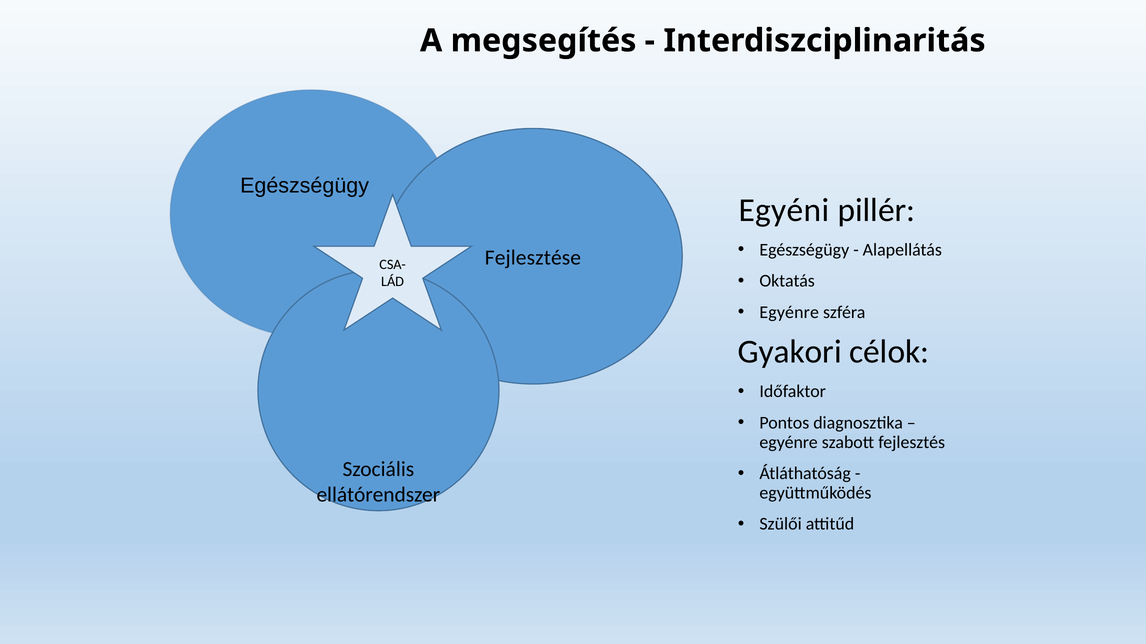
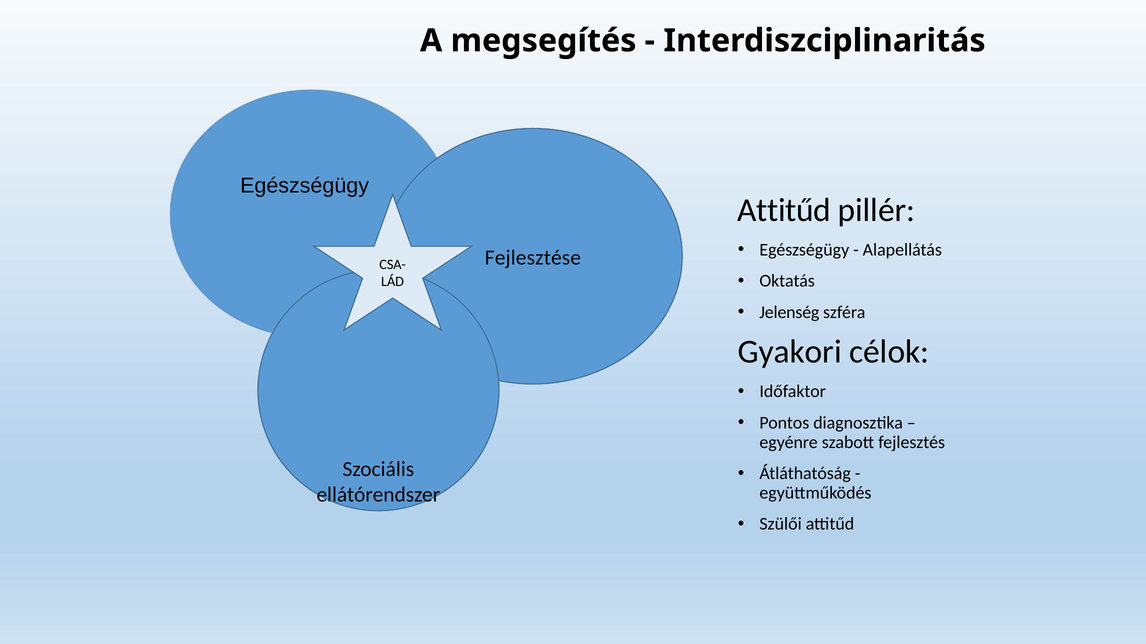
Egyéni at (784, 210): Egyéni -> Attitűd
Egyénre at (789, 313): Egyénre -> Jelenség
